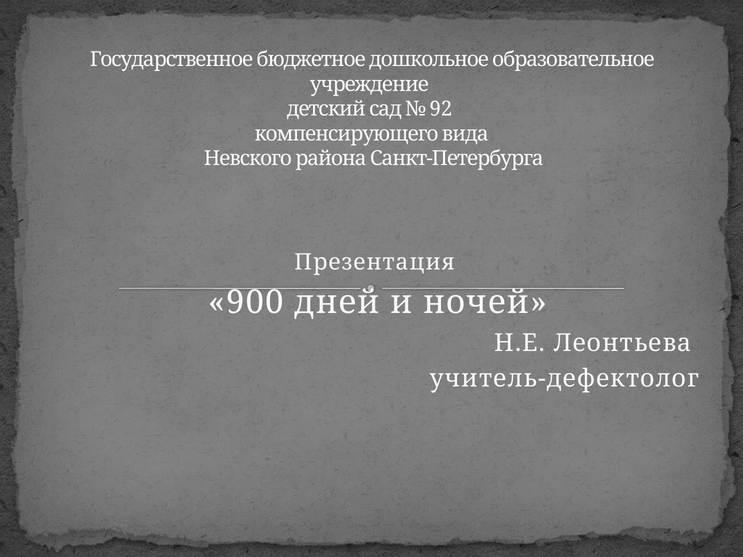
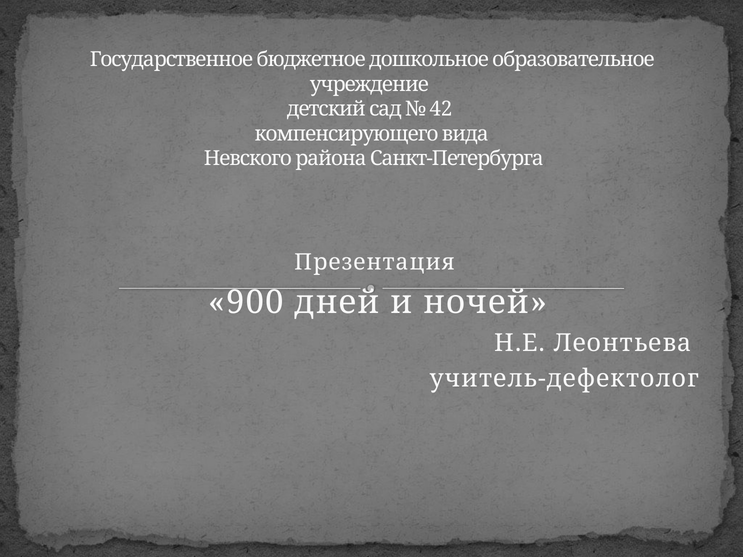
92: 92 -> 42
